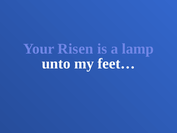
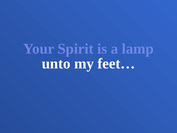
Risen: Risen -> Spirit
